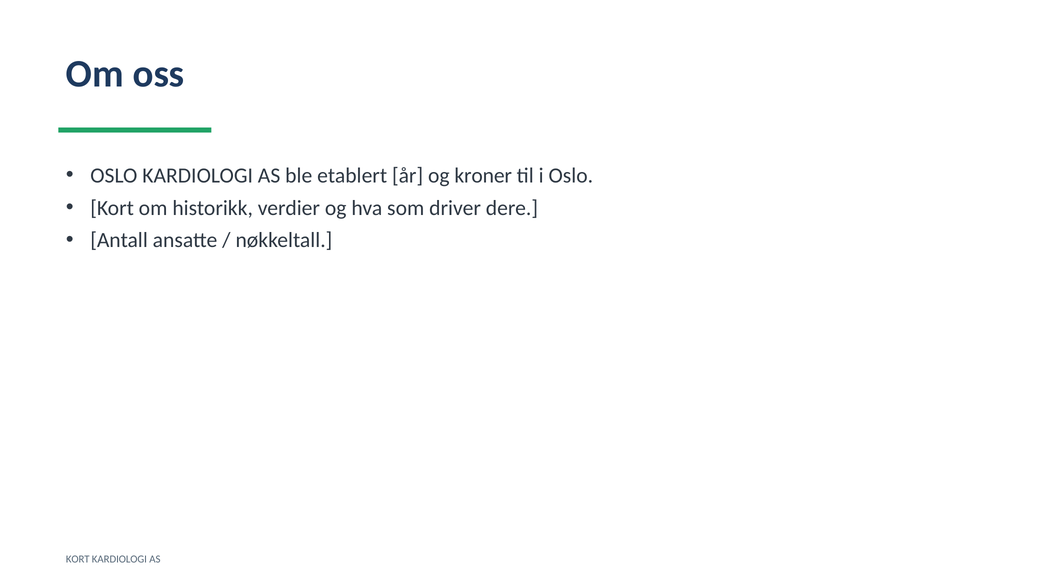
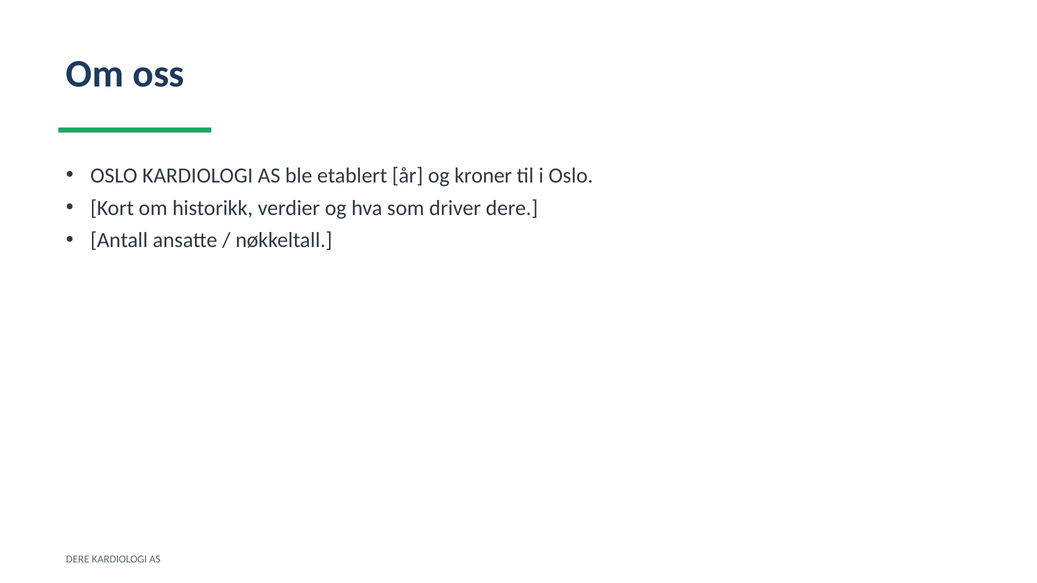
KORT at (78, 560): KORT -> DERE
